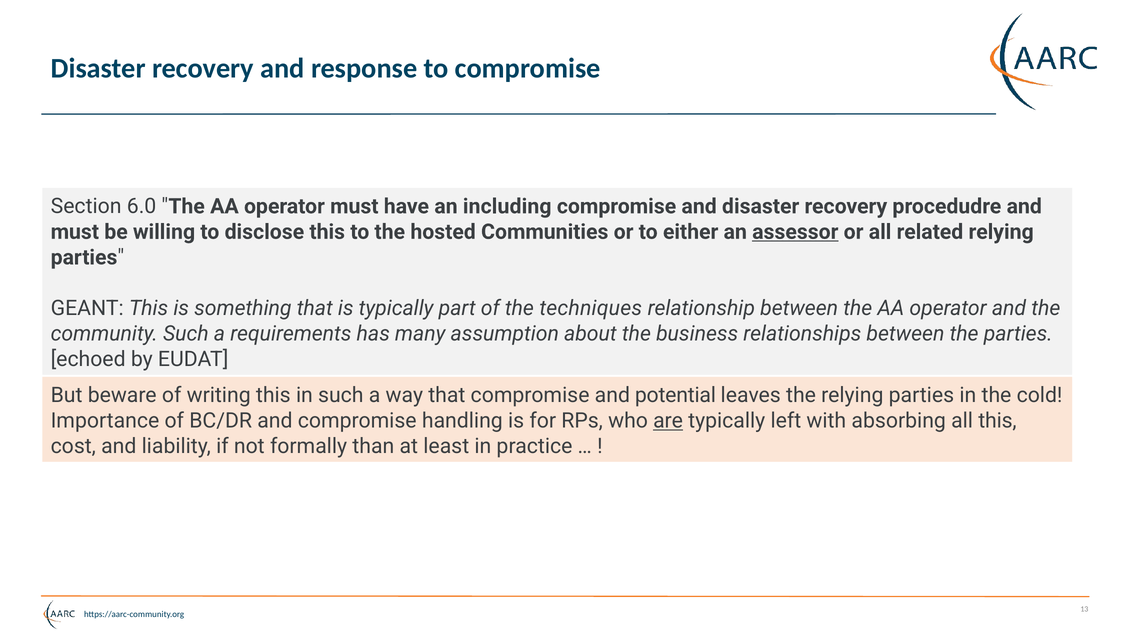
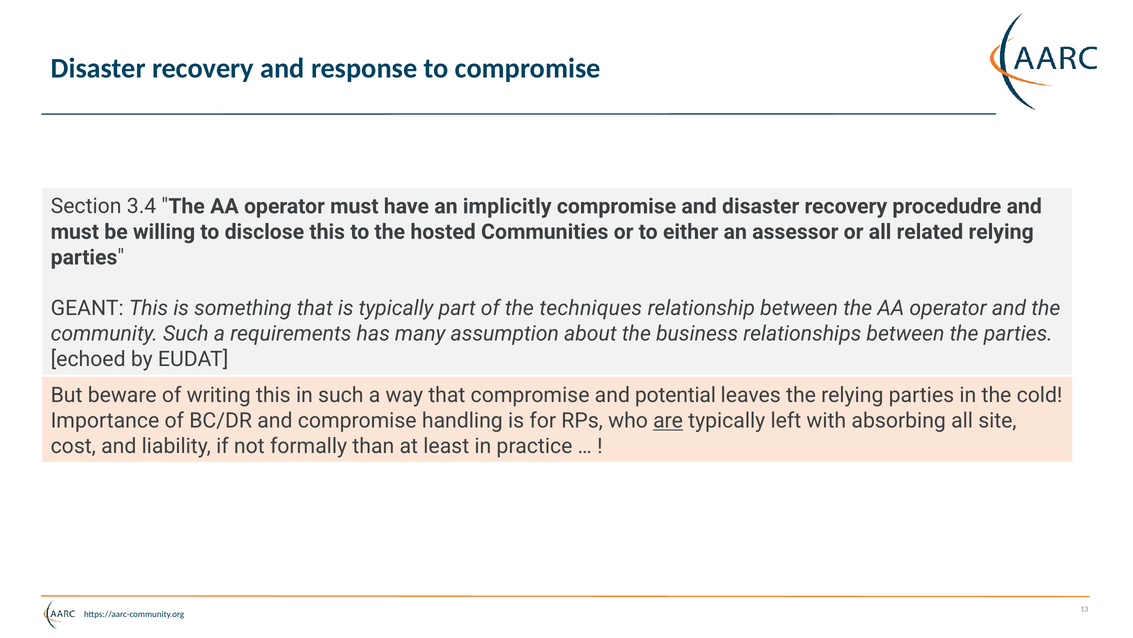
6.0: 6.0 -> 3.4
including: including -> implicitly
assessor underline: present -> none
all this: this -> site
